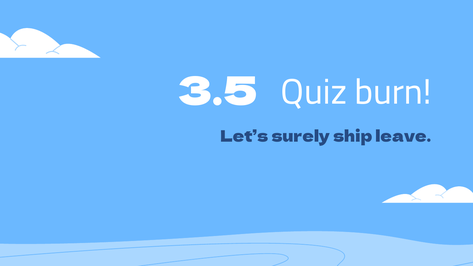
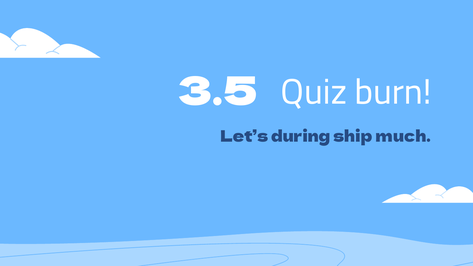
surely: surely -> during
leave: leave -> much
